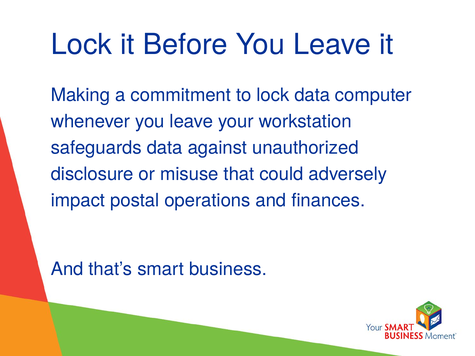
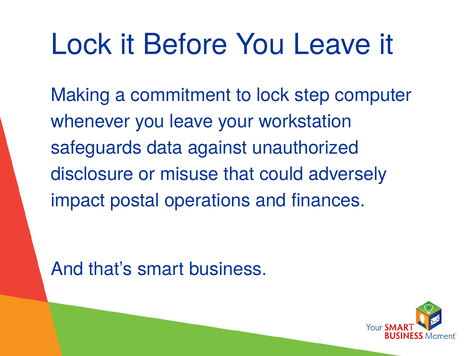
lock data: data -> step
